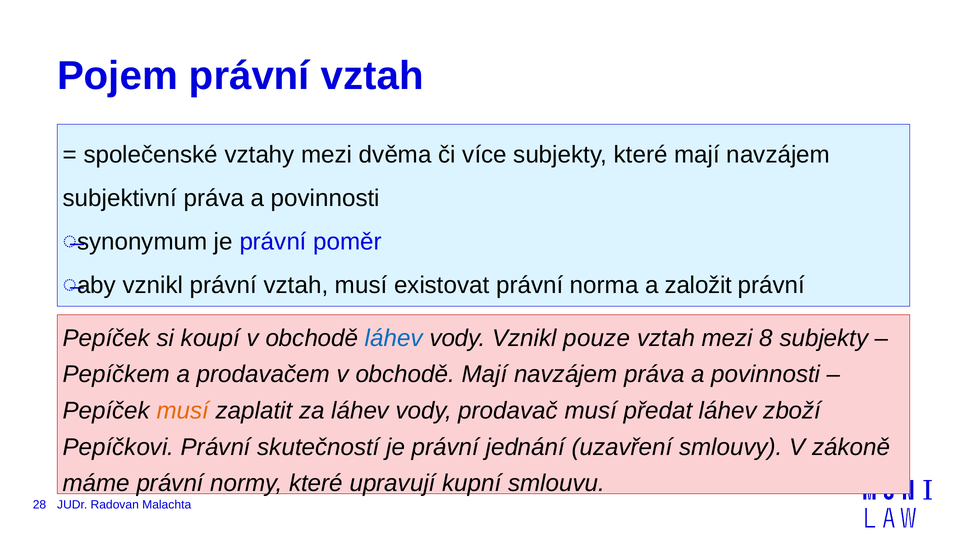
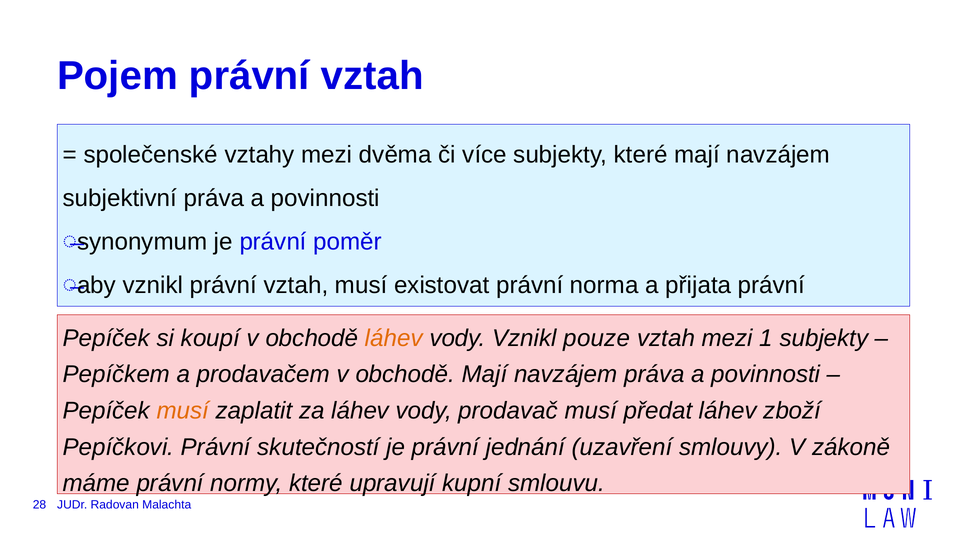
založit: založit -> přijata
láhev at (394, 338) colour: blue -> orange
8: 8 -> 1
